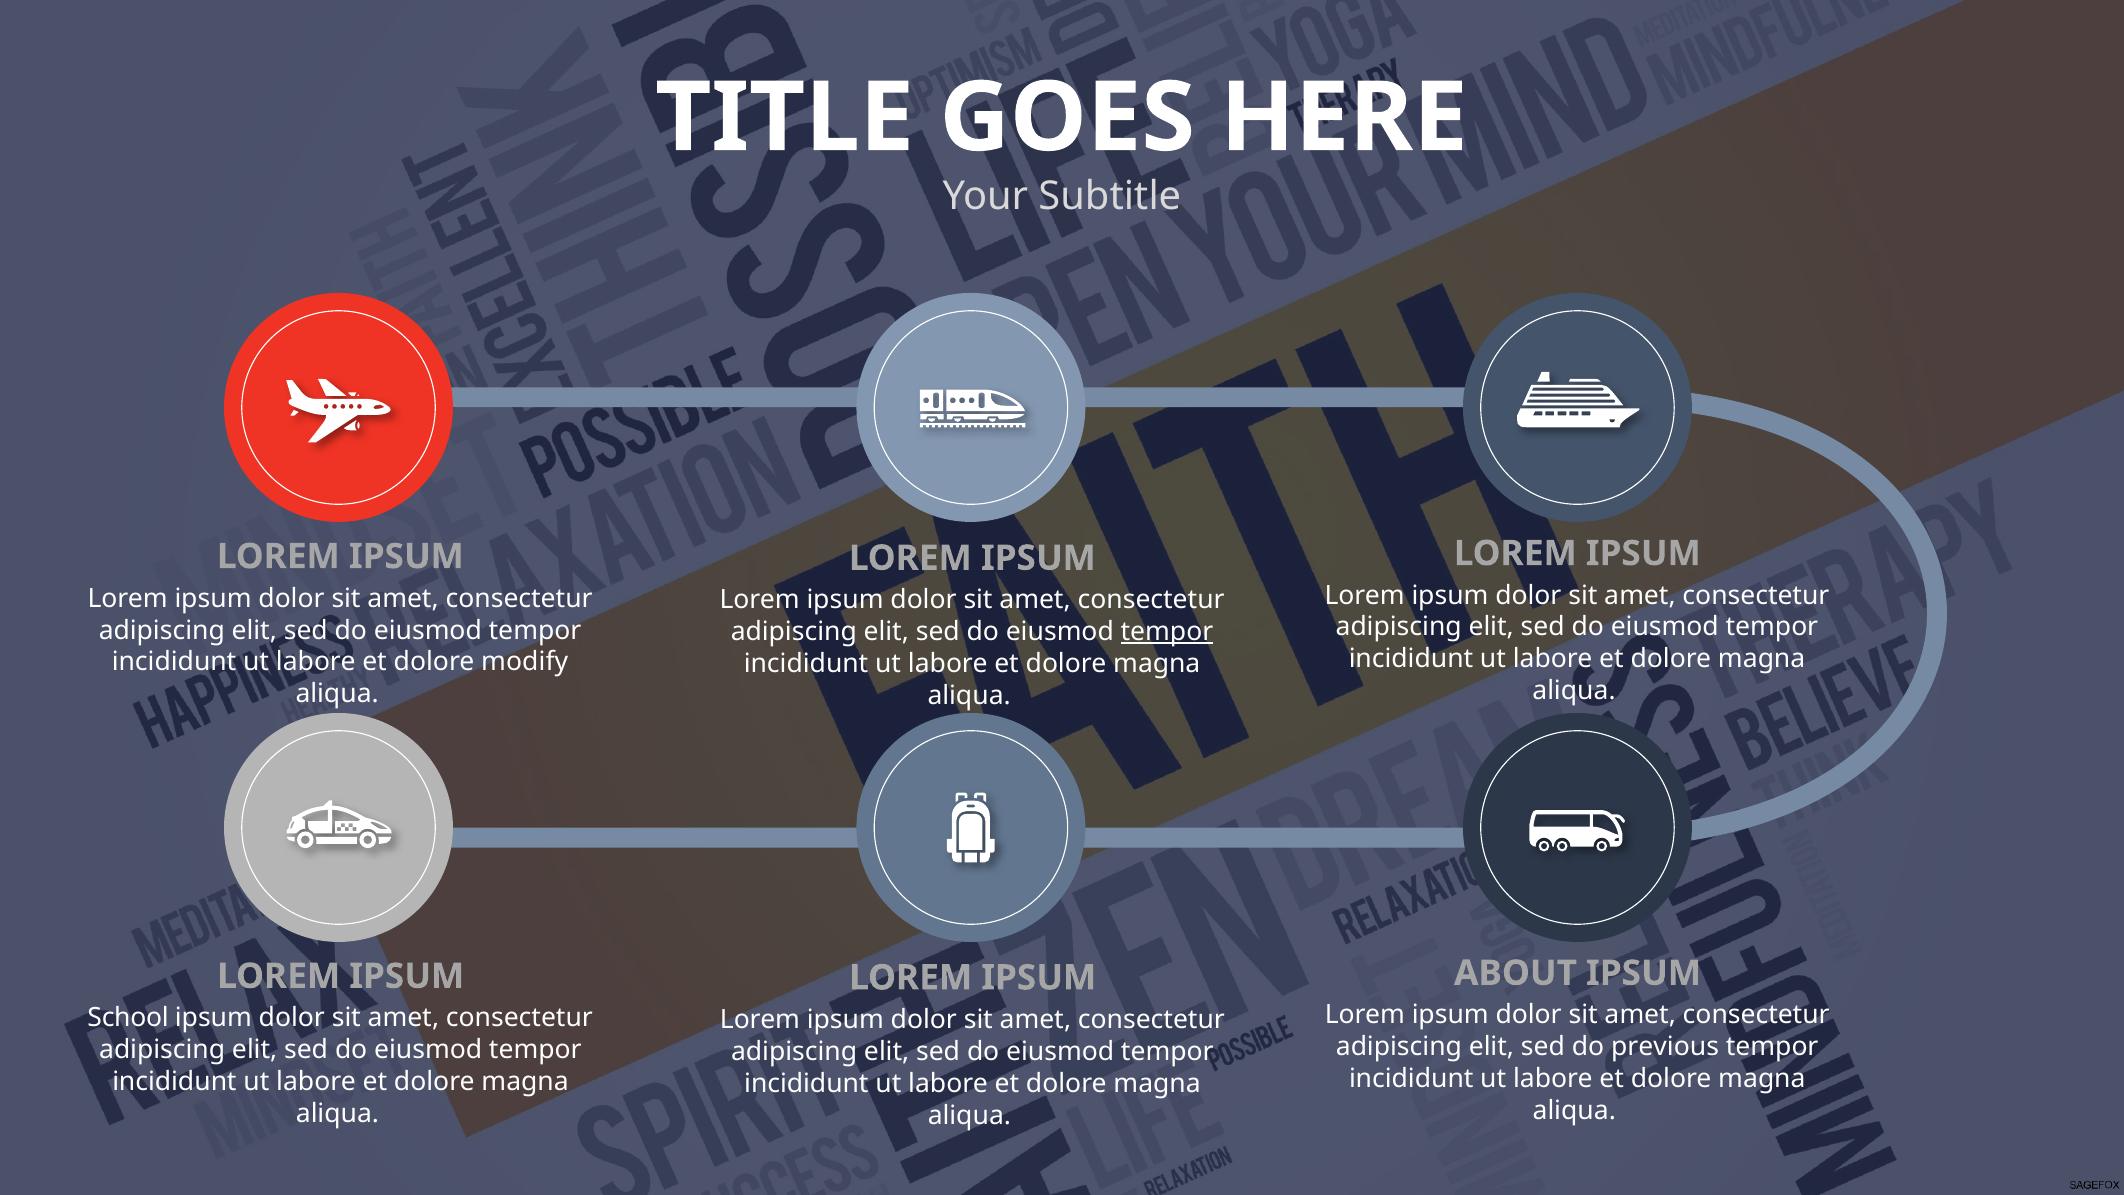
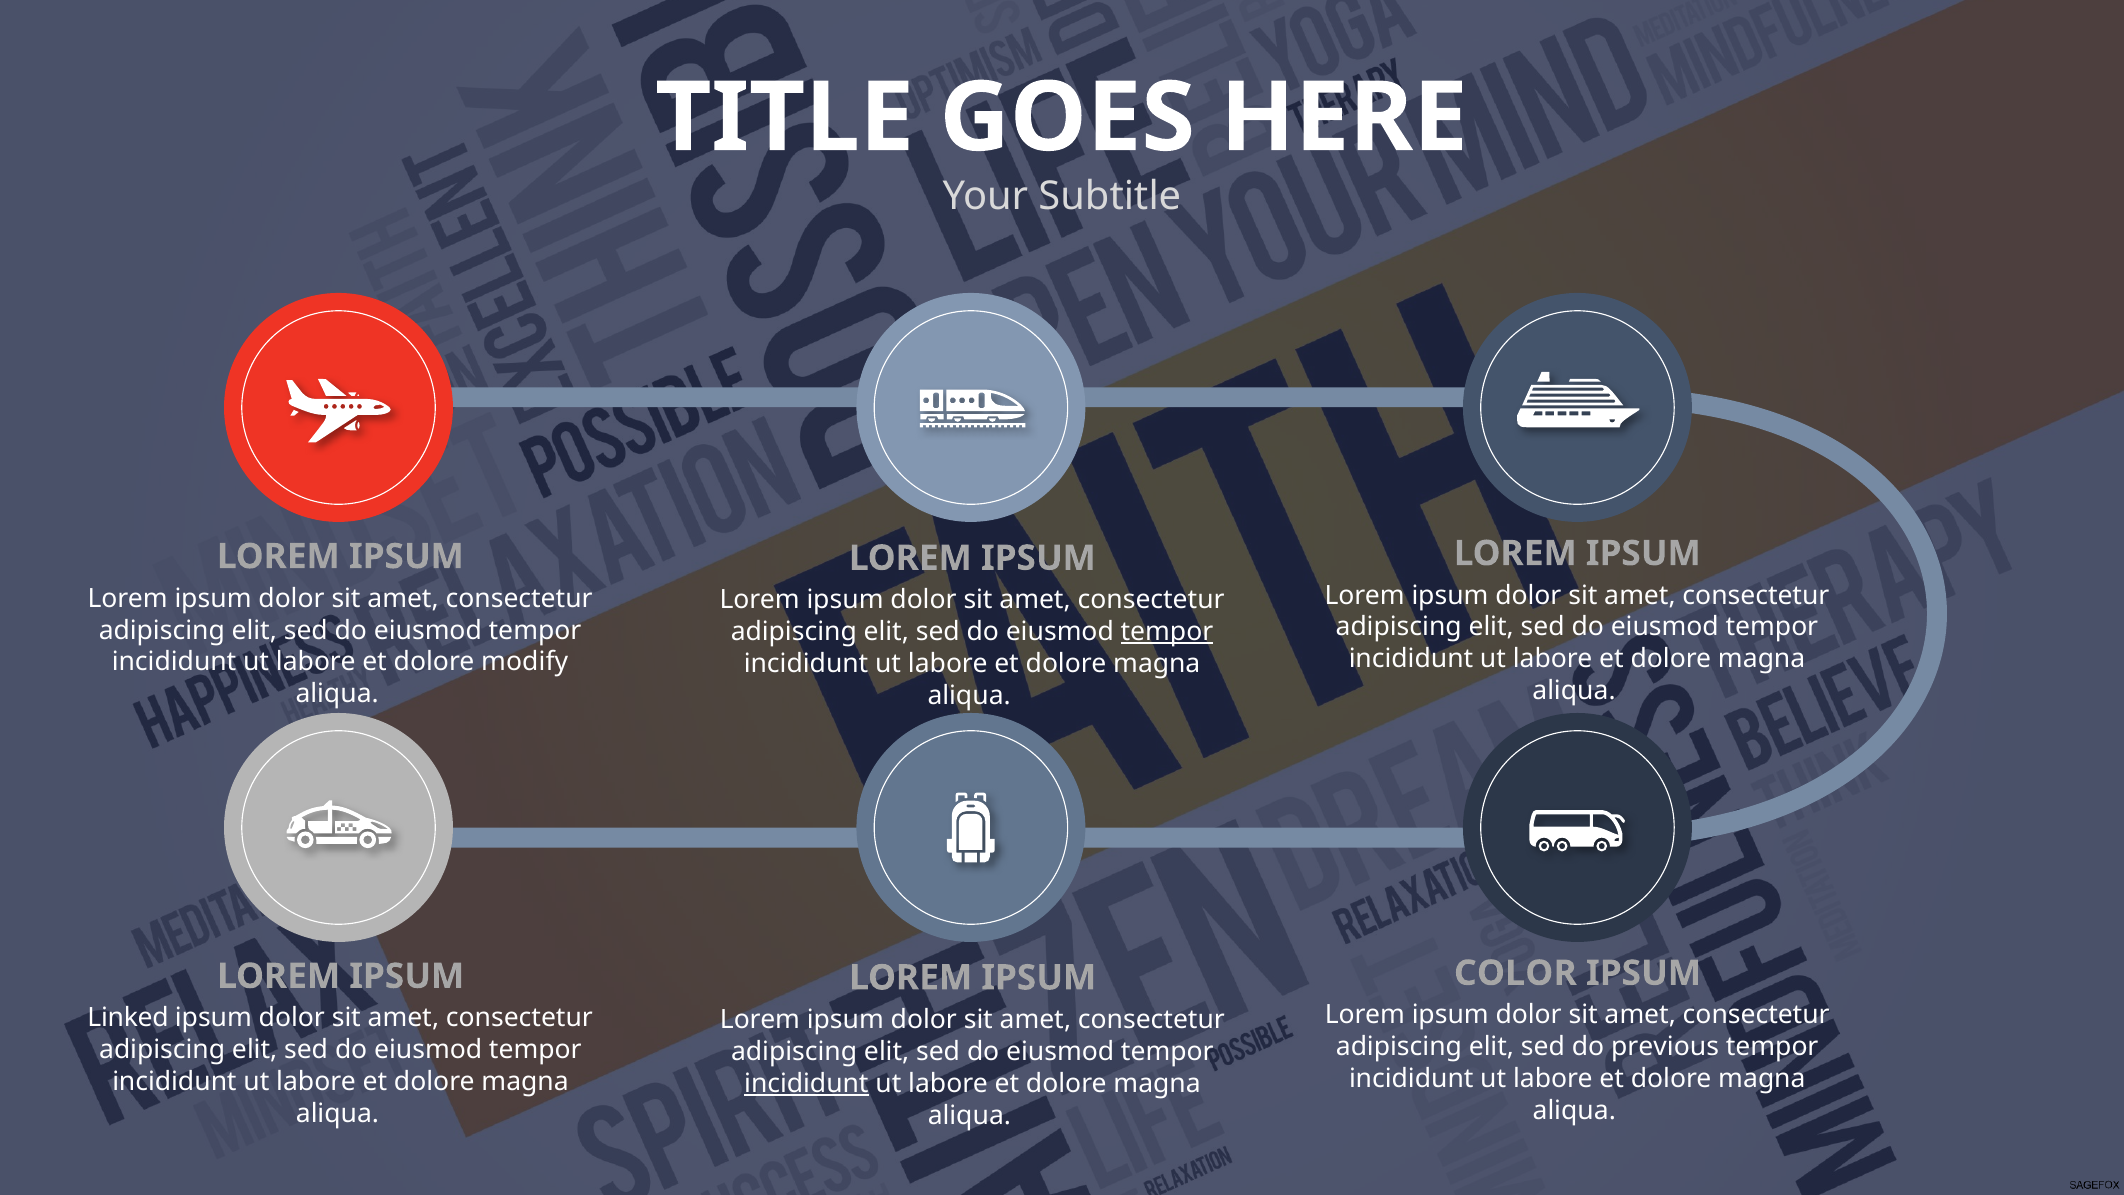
ABOUT: ABOUT -> COLOR
School: School -> Linked
incididunt at (806, 1083) underline: none -> present
